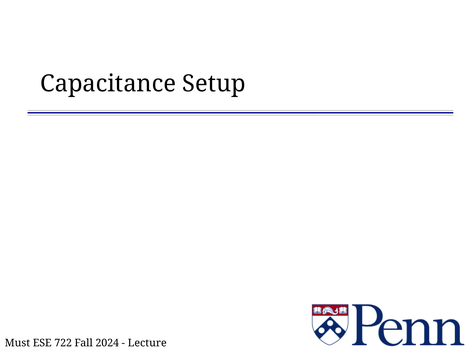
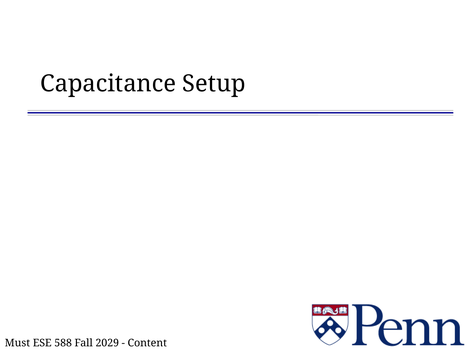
722: 722 -> 588
2024: 2024 -> 2029
Lecture: Lecture -> Content
